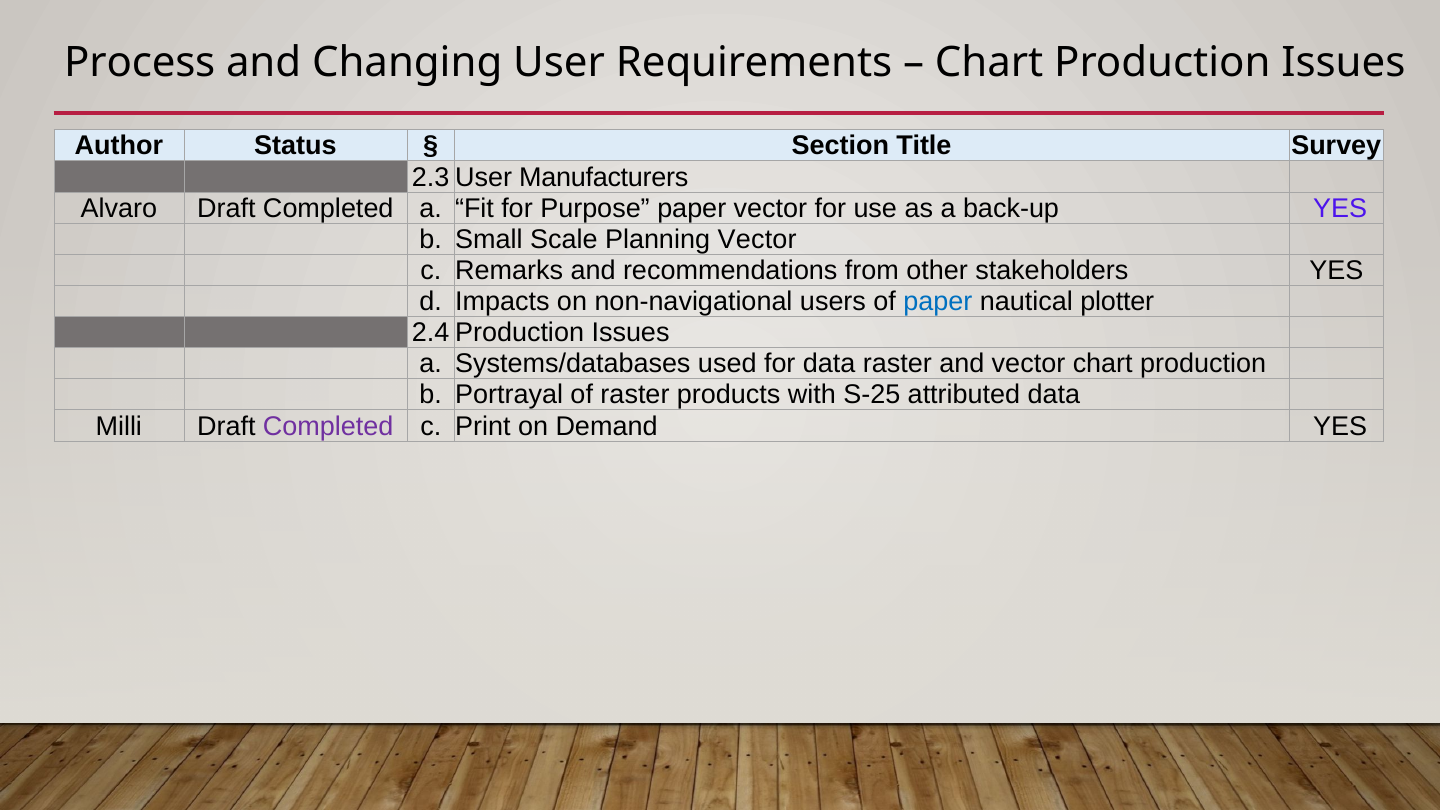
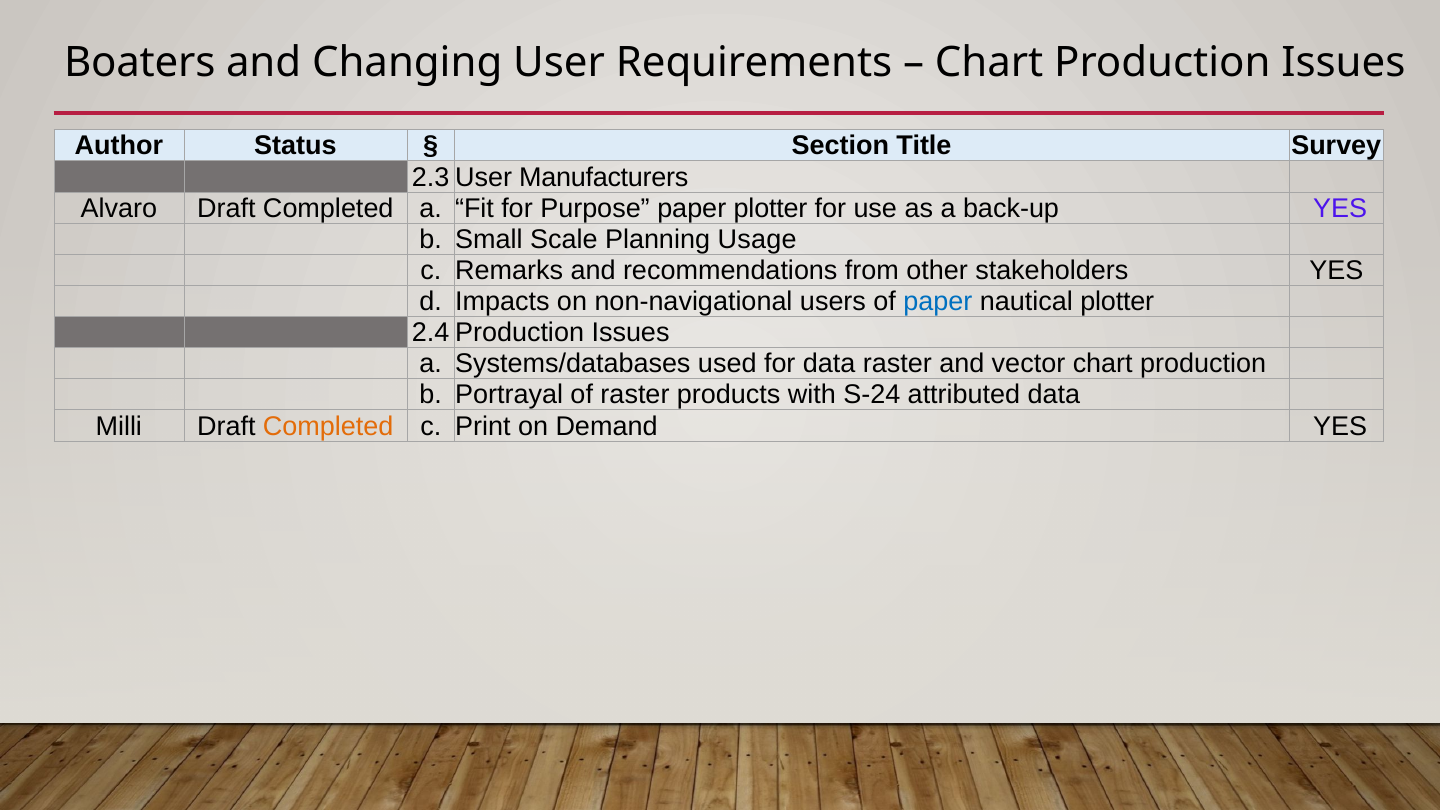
Process: Process -> Boaters
paper vector: vector -> plotter
Planning Vector: Vector -> Usage
S-25: S-25 -> S-24
Completed at (328, 426) colour: purple -> orange
